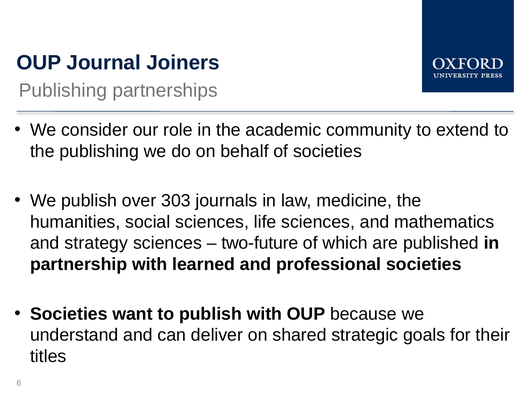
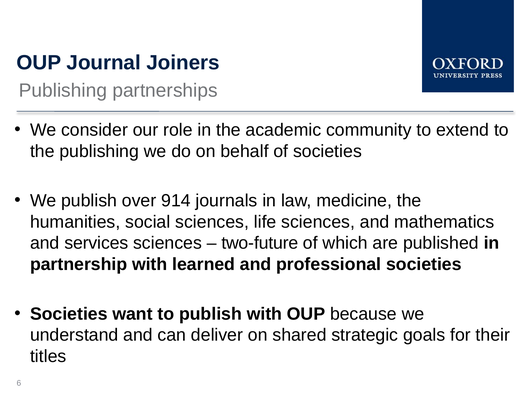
303: 303 -> 914
strategy: strategy -> services
